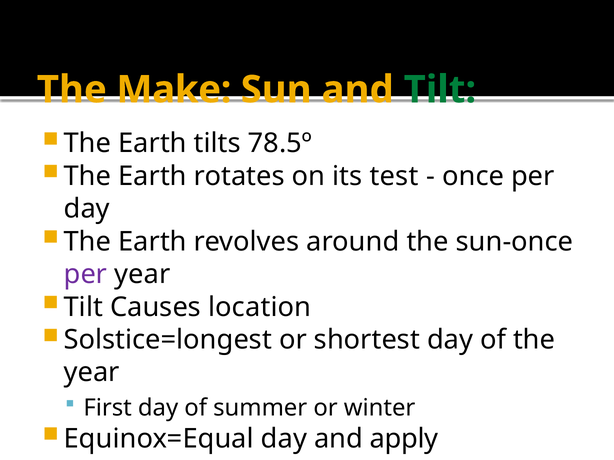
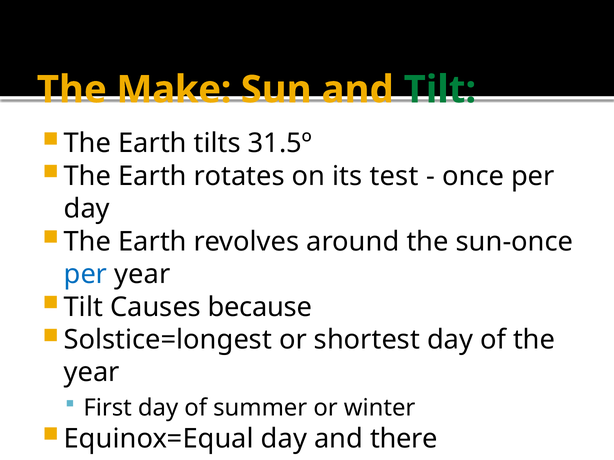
78.5º: 78.5º -> 31.5º
per at (86, 275) colour: purple -> blue
location: location -> because
apply: apply -> there
